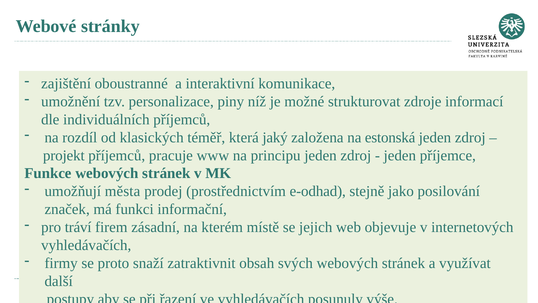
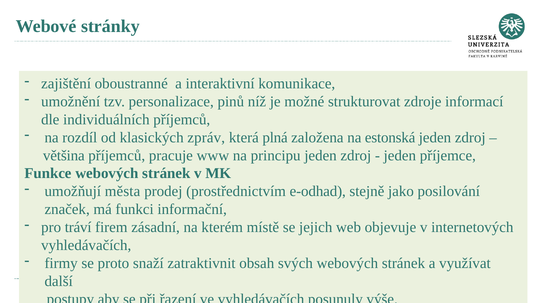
piny: piny -> pinů
téměř: téměř -> zpráv
jaký: jaký -> plná
projekt: projekt -> většina
